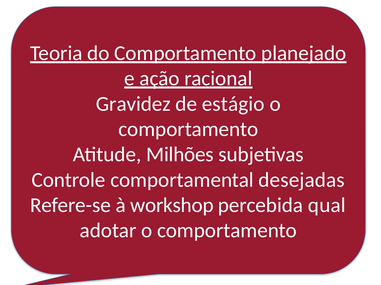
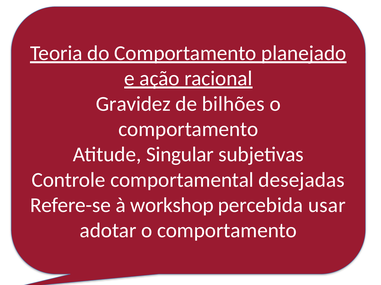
estágio: estágio -> bilhões
Milhões: Milhões -> Singular
qual: qual -> usar
